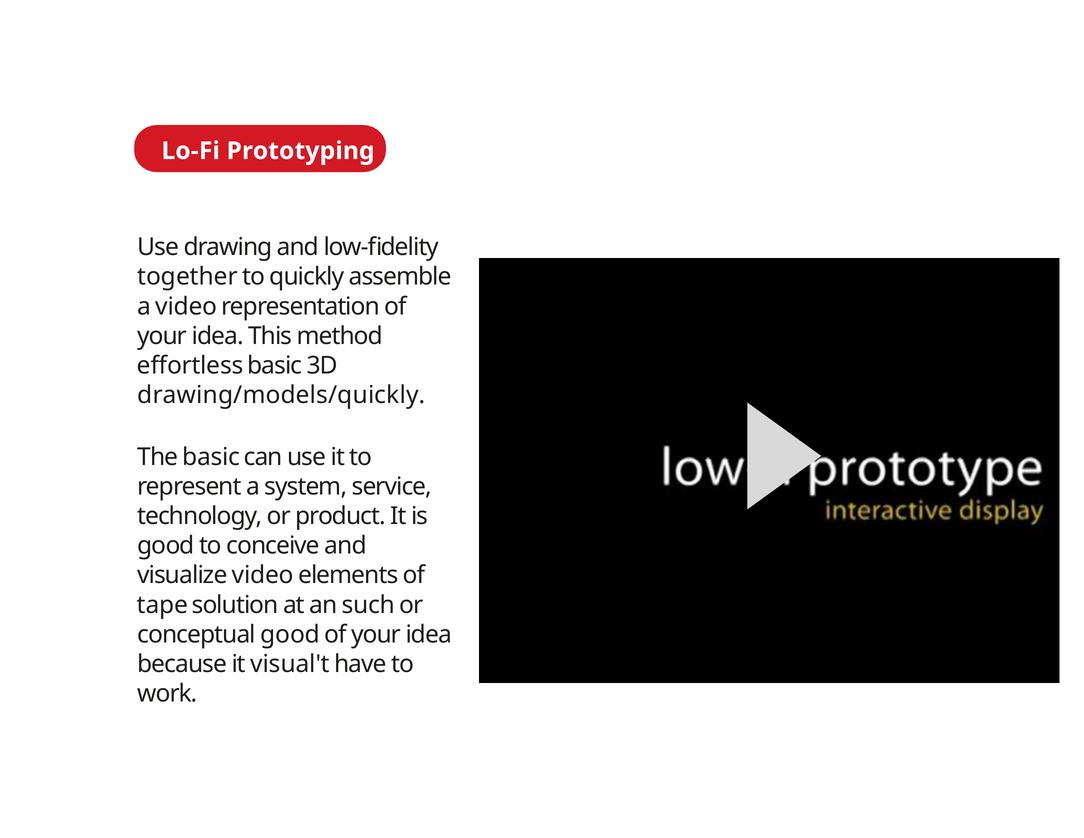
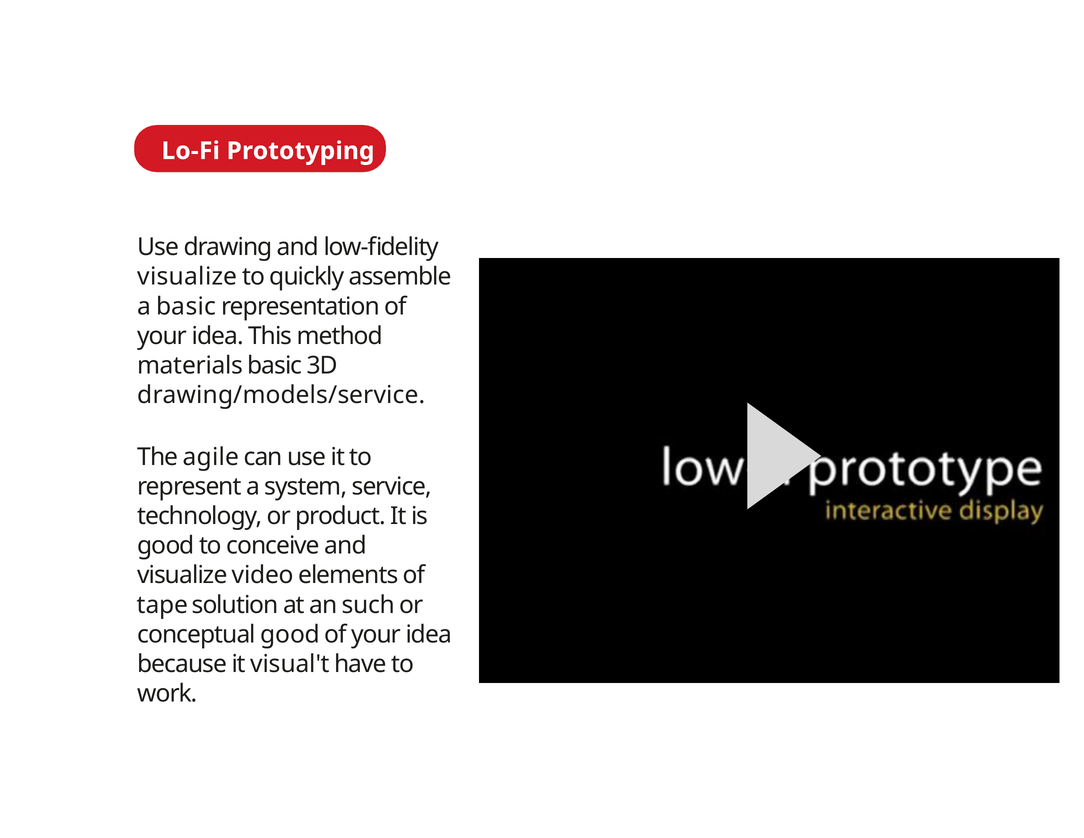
together at (188, 277): together -> visualize
a video: video -> basic
effortless: effortless -> materials
drawing/models/quickly: drawing/models/quickly -> drawing/models/service
The basic: basic -> agile
